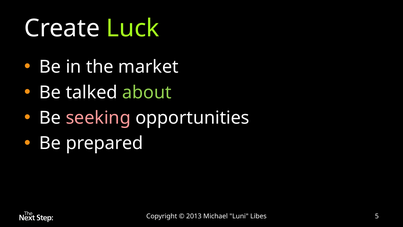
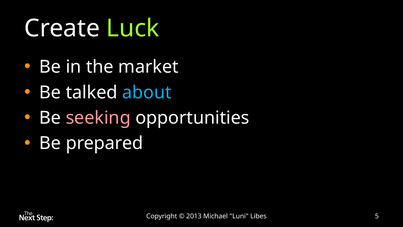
about colour: light green -> light blue
